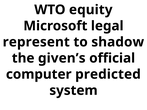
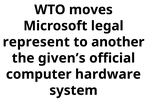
equity: equity -> moves
shadow: shadow -> another
predicted: predicted -> hardware
